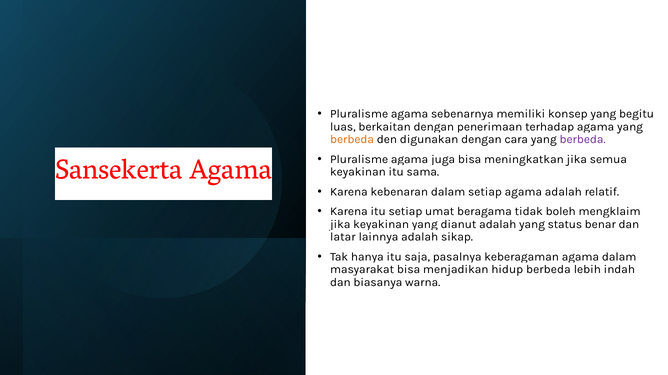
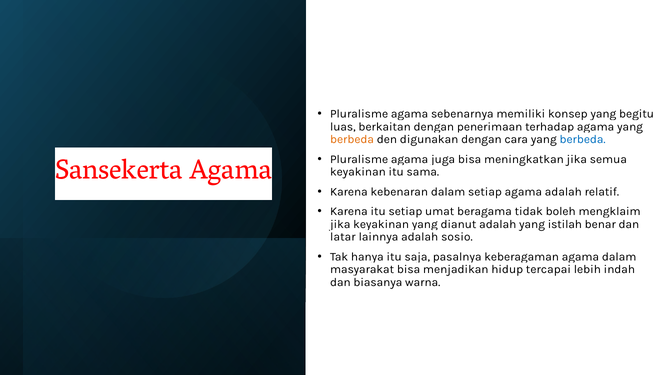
berbeda at (583, 140) colour: purple -> blue
status: status -> istilah
sikap: sikap -> sosio
hidup berbeda: berbeda -> tercapai
